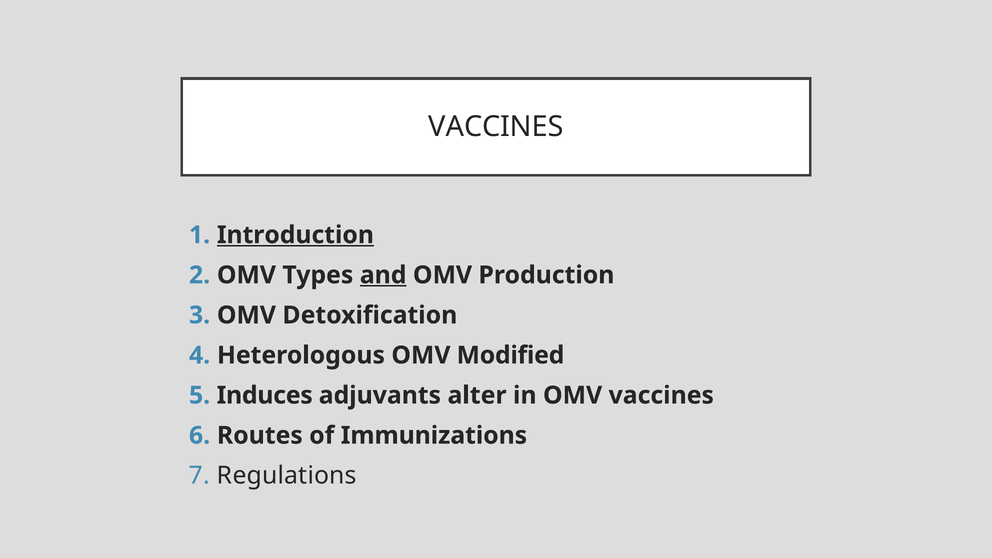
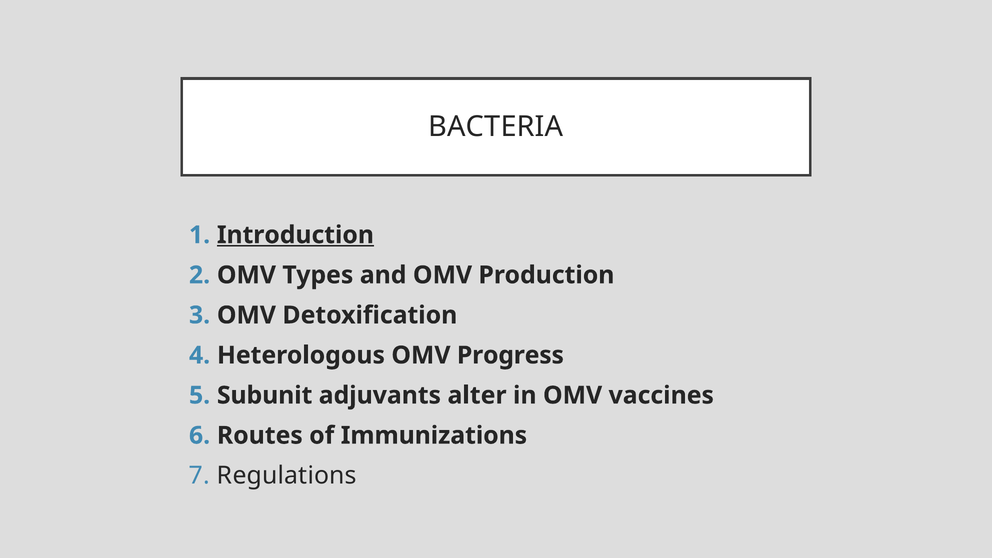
VACCINES at (496, 127): VACCINES -> BACTERIA
and underline: present -> none
Modified: Modified -> Progress
Induces: Induces -> Subunit
